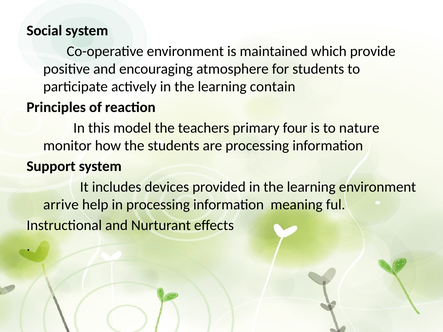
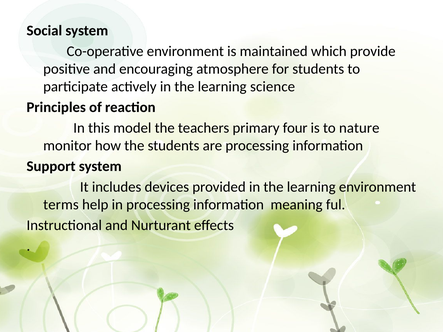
contain: contain -> science
arrive: arrive -> terms
